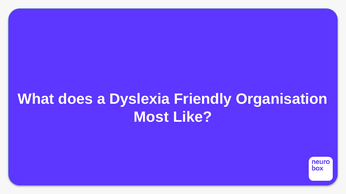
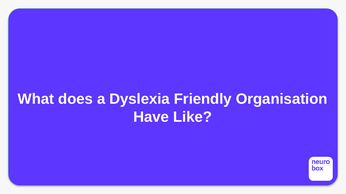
Most: Most -> Have
